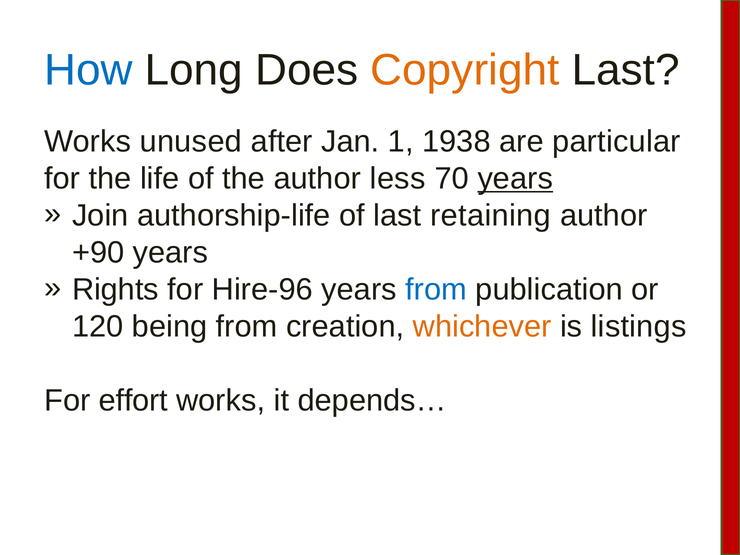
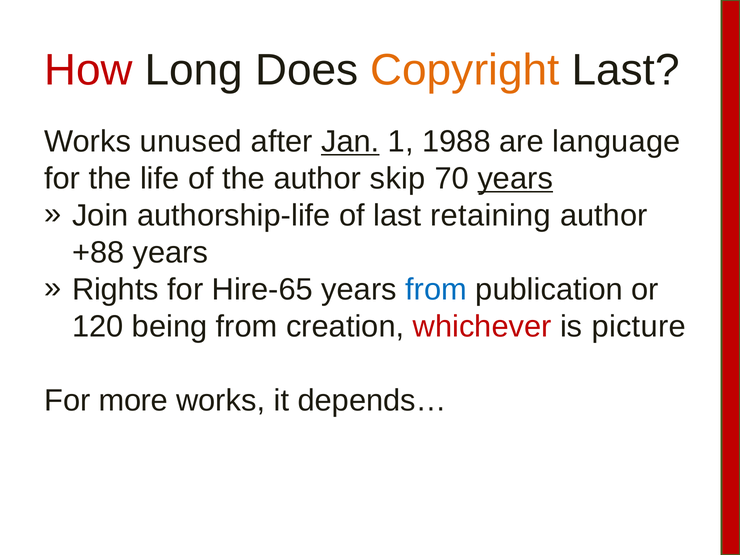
How colour: blue -> red
Jan underline: none -> present
1938: 1938 -> 1988
particular: particular -> language
less: less -> skip
+90: +90 -> +88
Hire-96: Hire-96 -> Hire-65
whichever colour: orange -> red
listings: listings -> picture
effort: effort -> more
